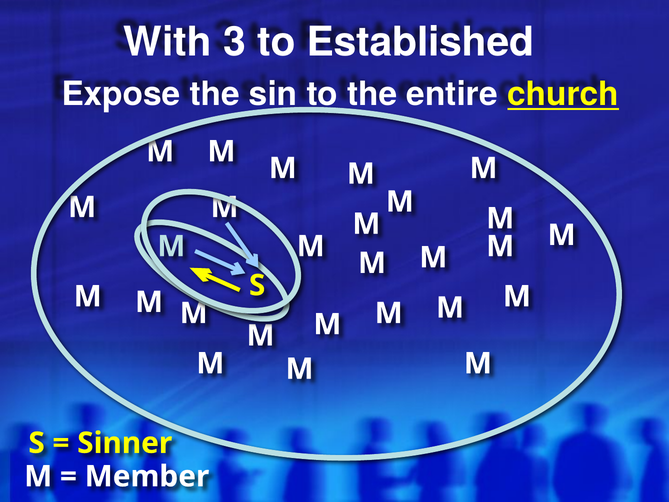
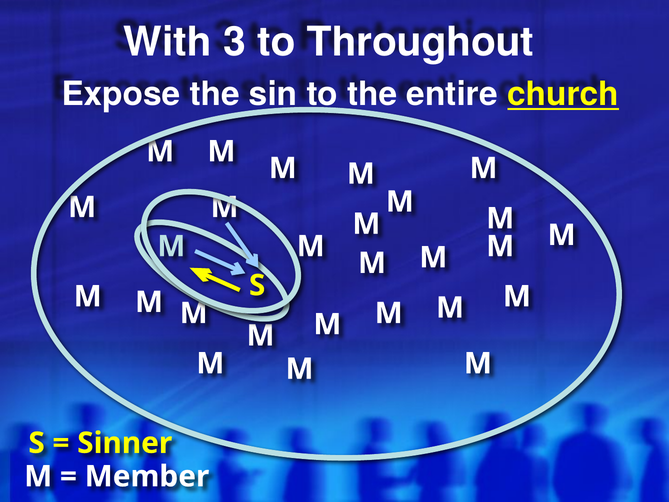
Established: Established -> Throughout
